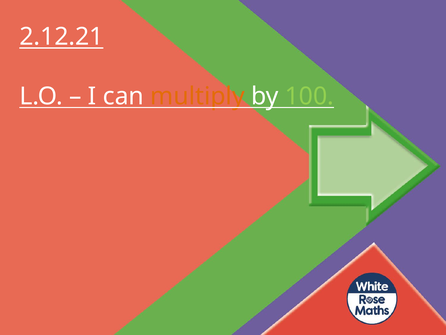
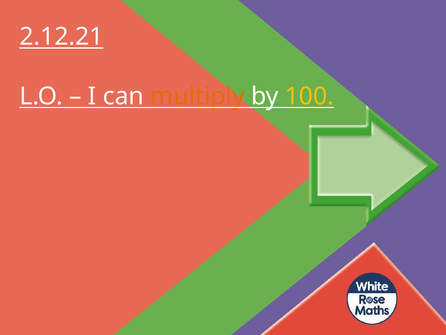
100 colour: light green -> yellow
